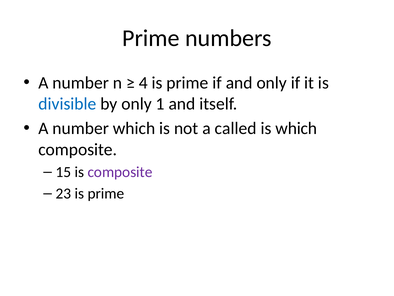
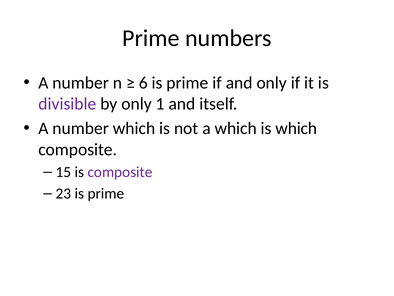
4: 4 -> 6
divisible colour: blue -> purple
a called: called -> which
